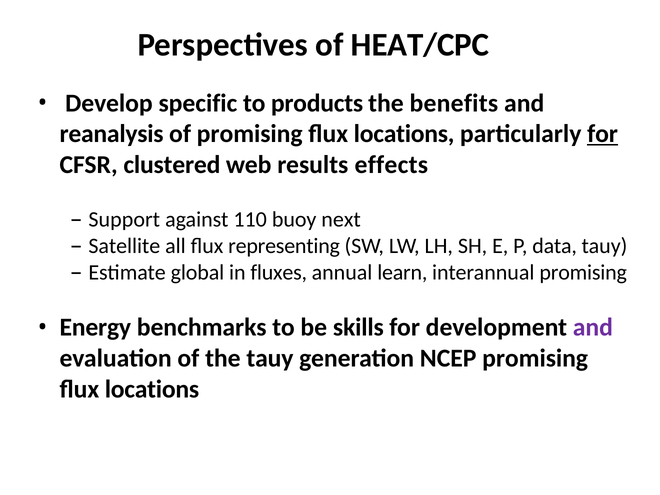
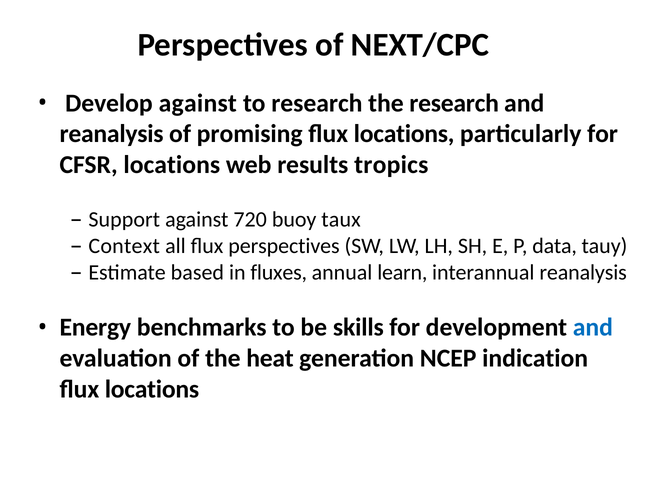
HEAT/CPC: HEAT/CPC -> NEXT/CPC
Develop specific: specific -> against
to products: products -> research
the benefits: benefits -> research
for at (603, 134) underline: present -> none
CFSR clustered: clustered -> locations
effects: effects -> tropics
110: 110 -> 720
next: next -> taux
Satellite: Satellite -> Context
flux representing: representing -> perspectives
global: global -> based
interannual promising: promising -> reanalysis
and at (593, 328) colour: purple -> blue
the tauy: tauy -> heat
NCEP promising: promising -> indication
